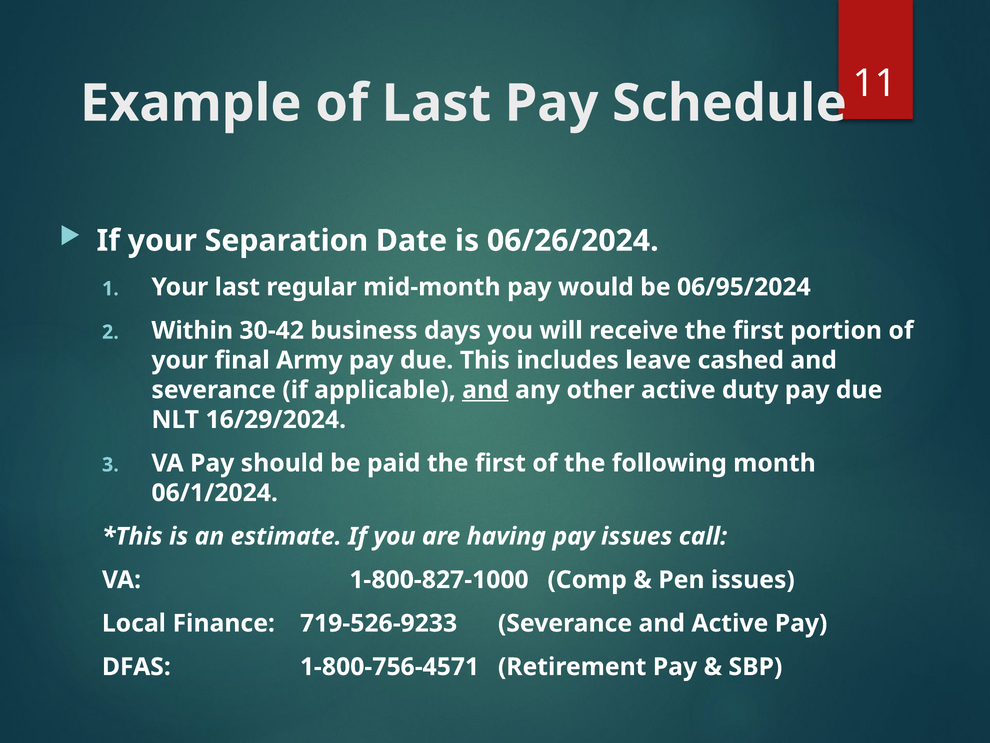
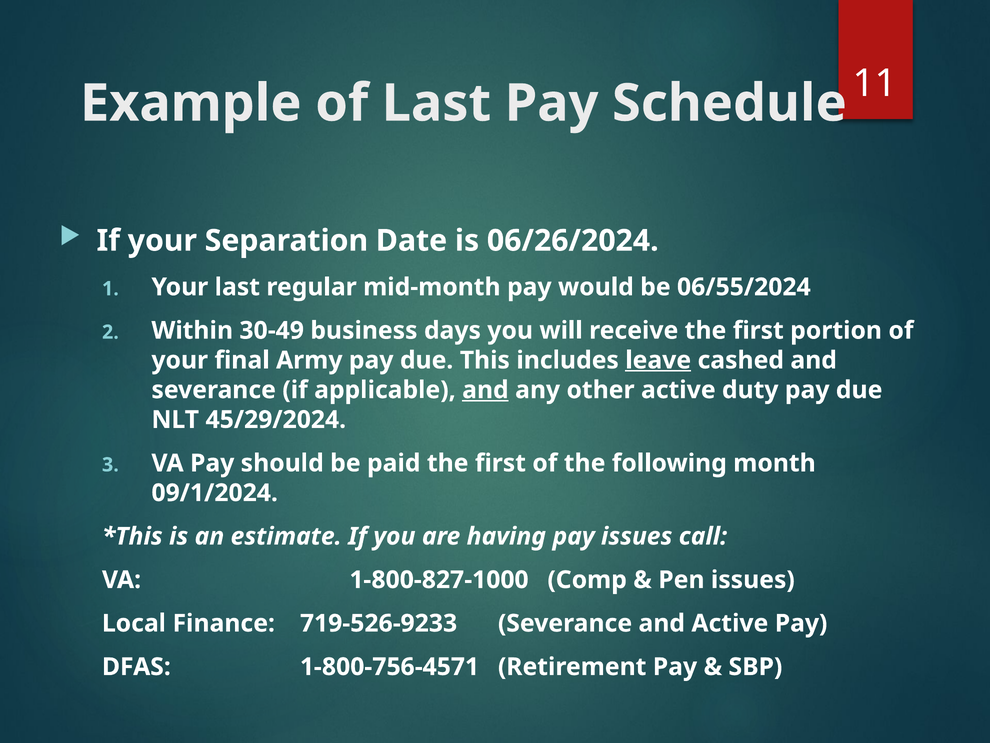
06/95/2024: 06/95/2024 -> 06/55/2024
30-42: 30-42 -> 30-49
leave underline: none -> present
16/29/2024: 16/29/2024 -> 45/29/2024
06/1/2024: 06/1/2024 -> 09/1/2024
